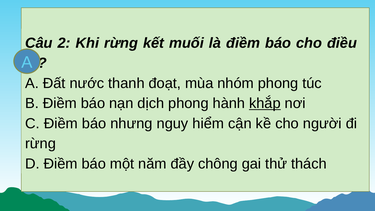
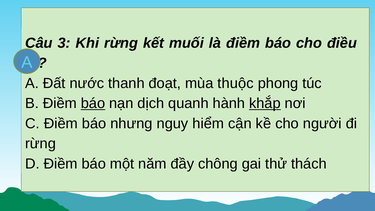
2: 2 -> 3
nhóm: nhóm -> thuộc
báo at (93, 103) underline: none -> present
dịch phong: phong -> quanh
